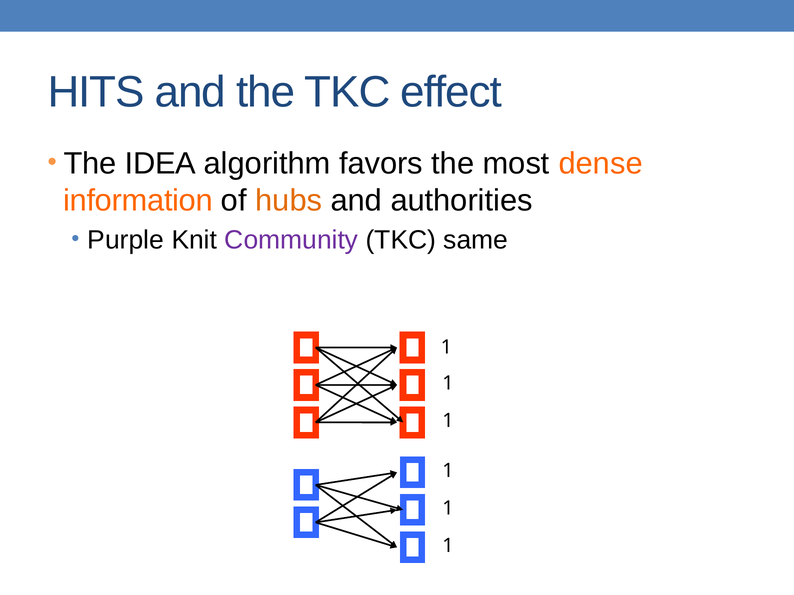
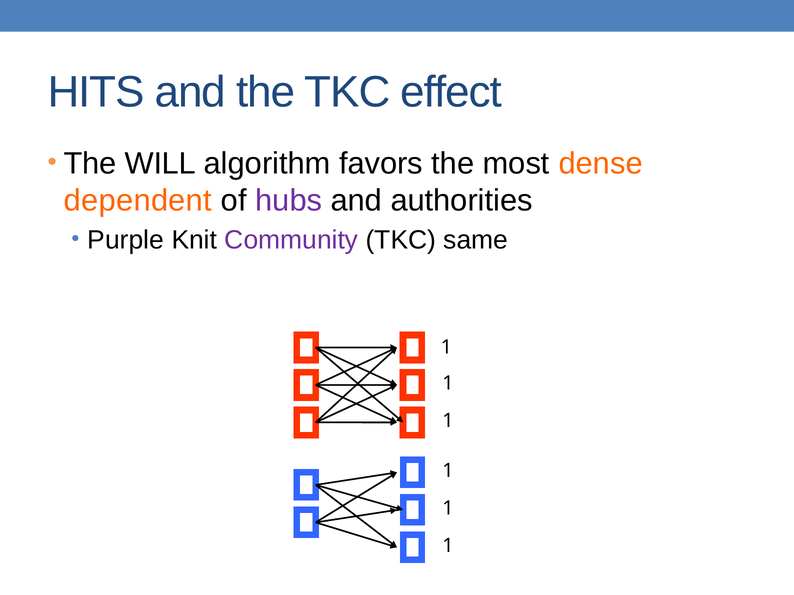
IDEA: IDEA -> WILL
information: information -> dependent
hubs colour: orange -> purple
